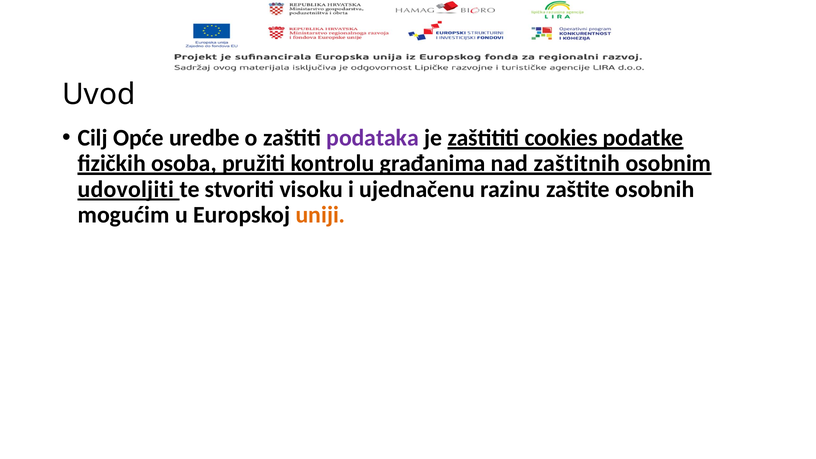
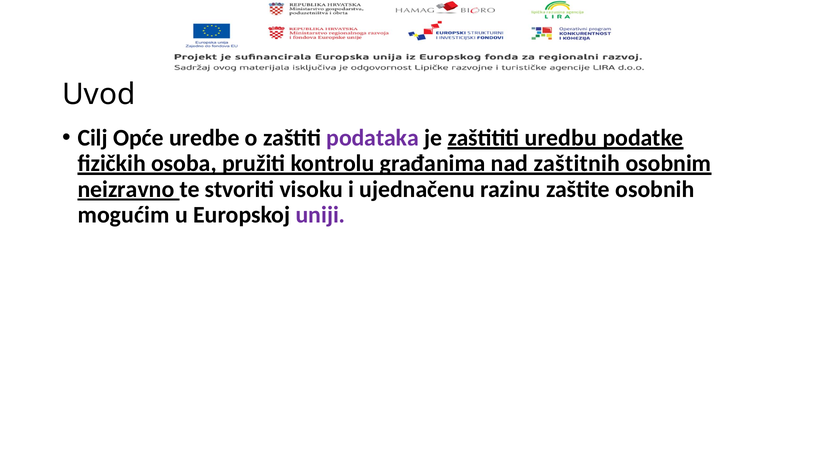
cookies: cookies -> uredbu
udovoljiti: udovoljiti -> neizravno
uniji colour: orange -> purple
